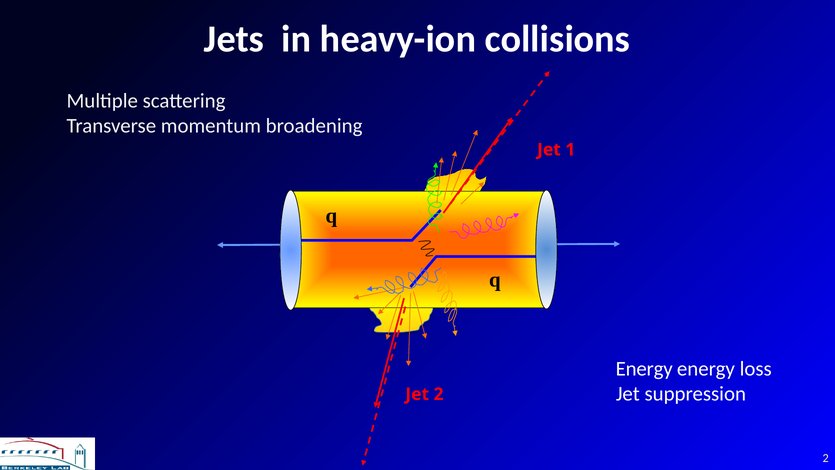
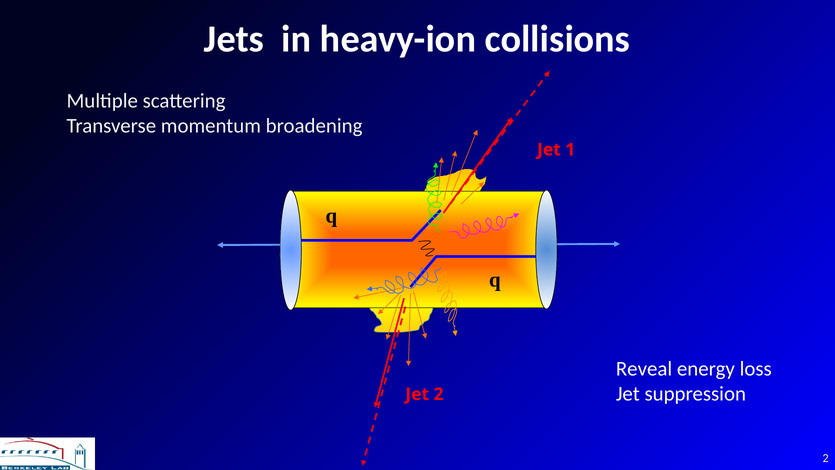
Energy at (644, 369): Energy -> Reveal
